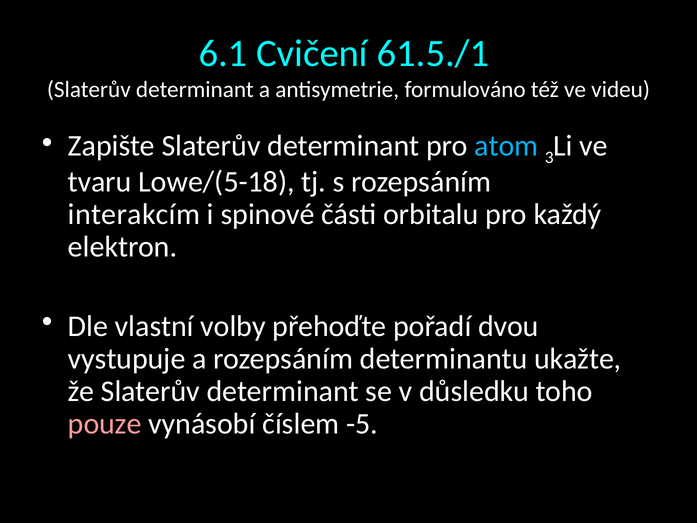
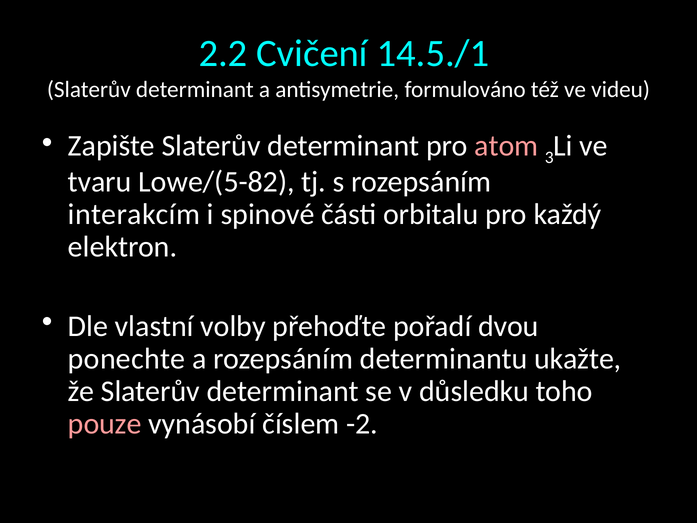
6.1: 6.1 -> 2.2
61.5./1: 61.5./1 -> 14.5./1
atom colour: light blue -> pink
Lowe/(5-18: Lowe/(5-18 -> Lowe/(5-82
vystupuje: vystupuje -> ponechte
-5: -5 -> -2
